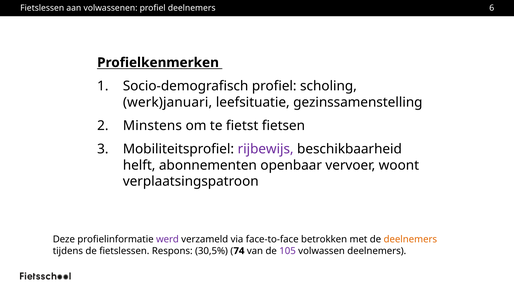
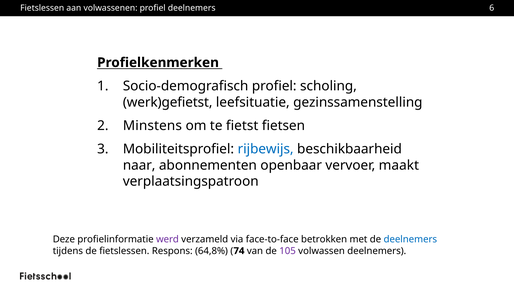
werk)januari: werk)januari -> werk)gefietst
rijbewijs colour: purple -> blue
helft: helft -> naar
woont: woont -> maakt
deelnemers at (410, 240) colour: orange -> blue
30,5%: 30,5% -> 64,8%
